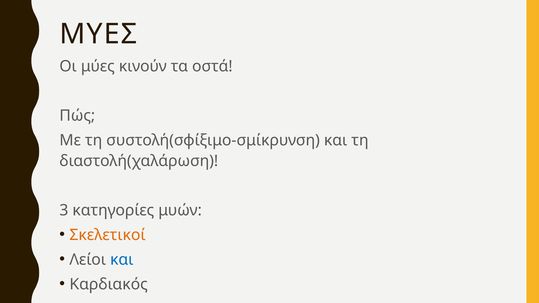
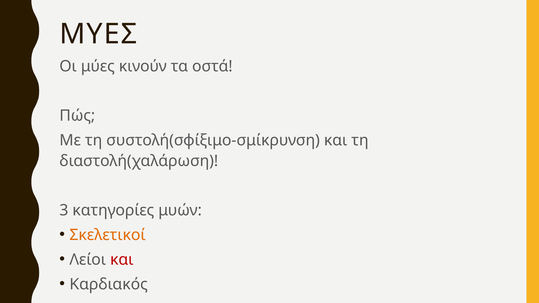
και at (122, 260) colour: blue -> red
